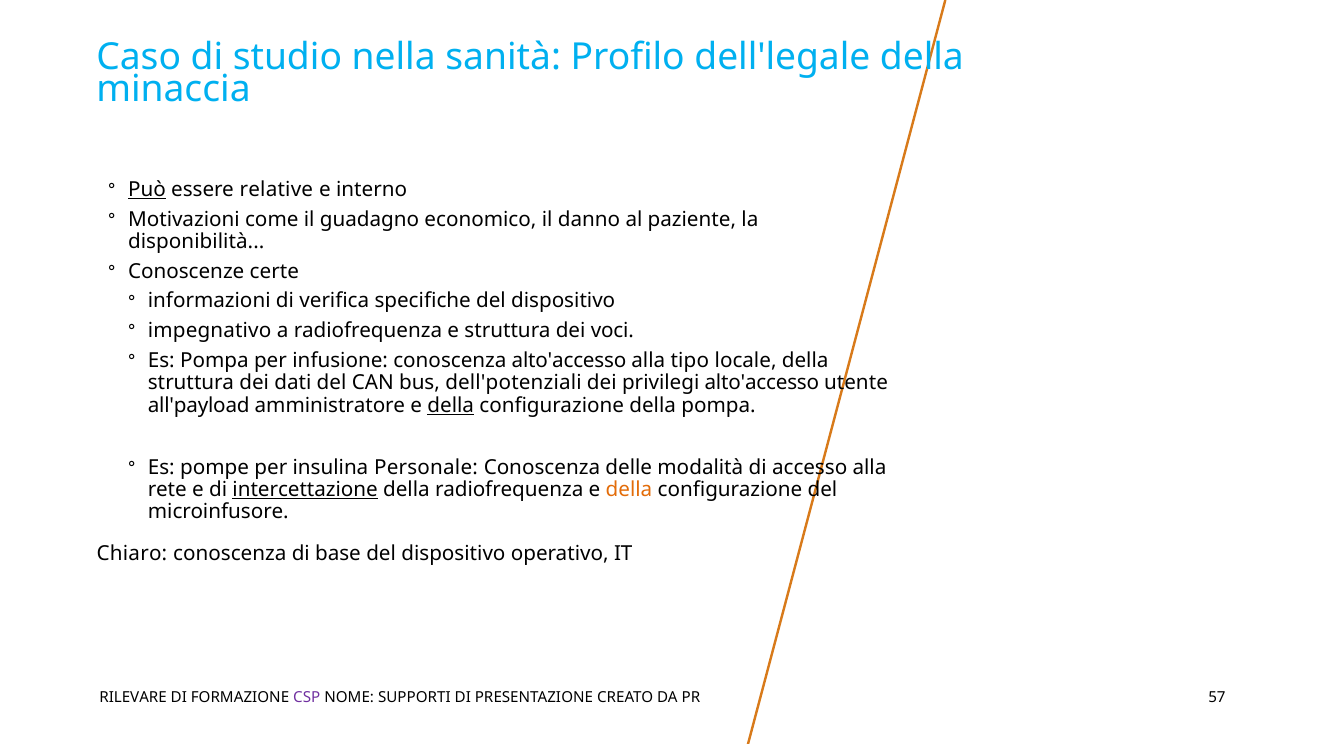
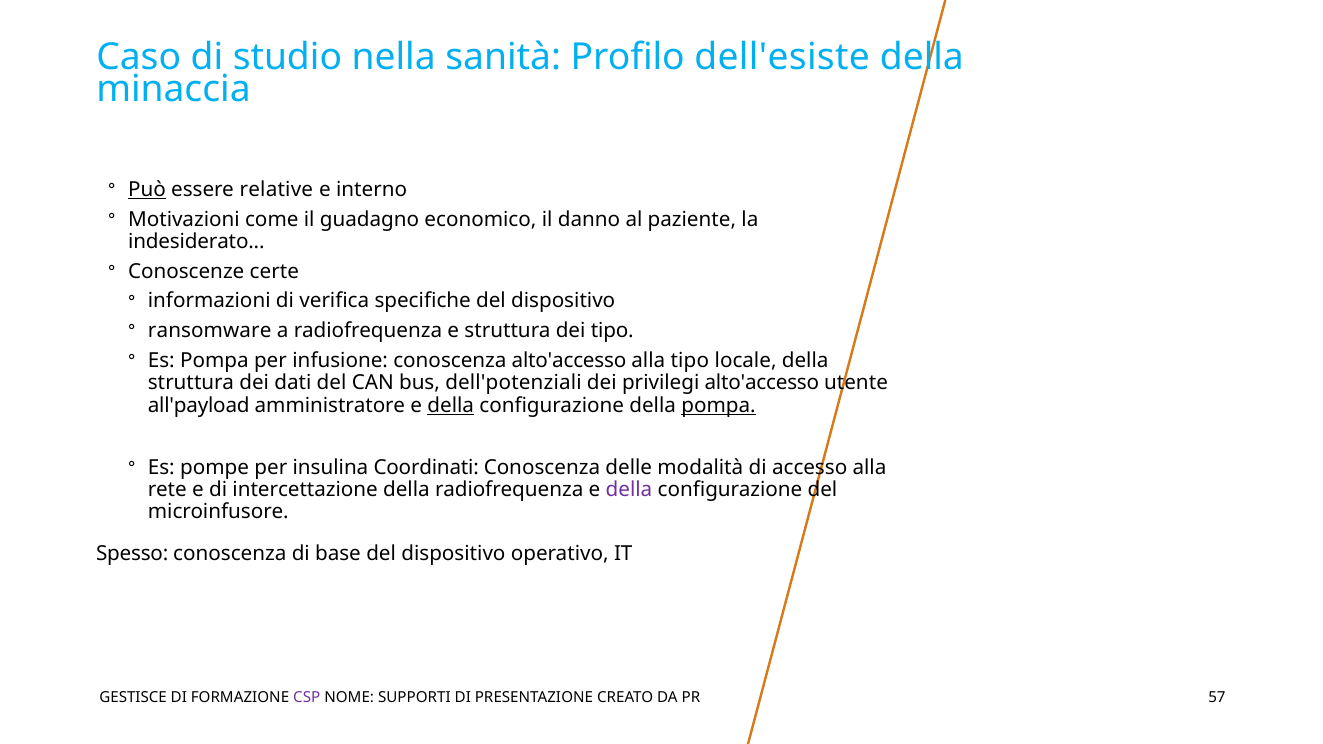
dell'legale: dell'legale -> dell'esiste
disponibilità: disponibilità -> indesiderato
impegnativo: impegnativo -> ransomware
dei voci: voci -> tipo
pompa at (718, 405) underline: none -> present
Personale: Personale -> Coordinati
intercettazione underline: present -> none
della at (629, 490) colour: orange -> purple
Chiaro: Chiaro -> Spesso
RILEVARE: RILEVARE -> GESTISCE
